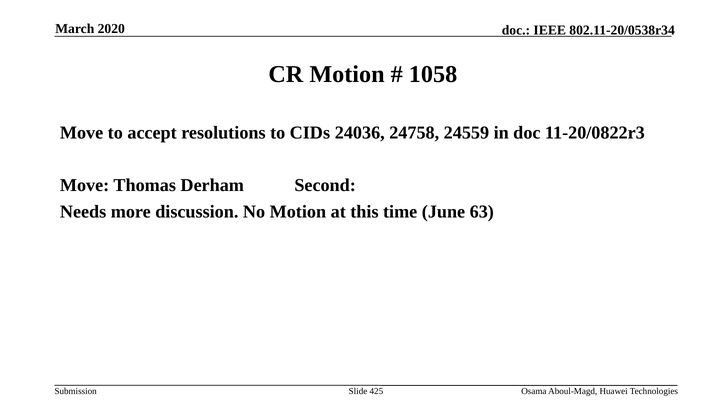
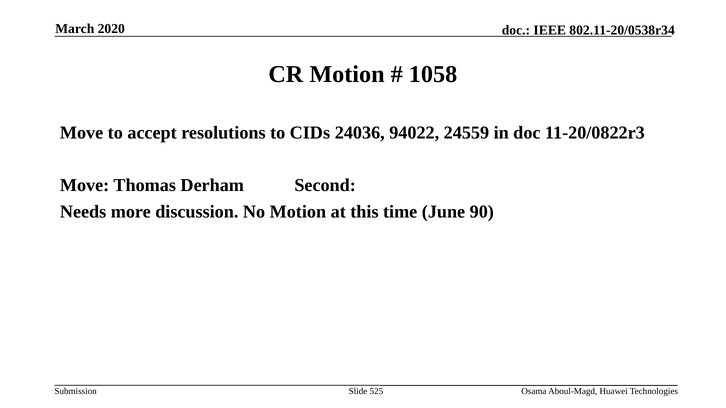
24758: 24758 -> 94022
63: 63 -> 90
425: 425 -> 525
